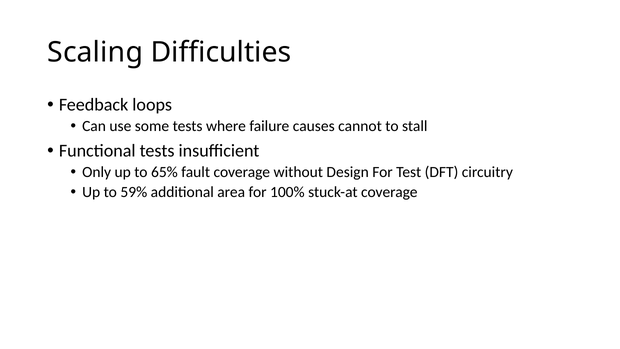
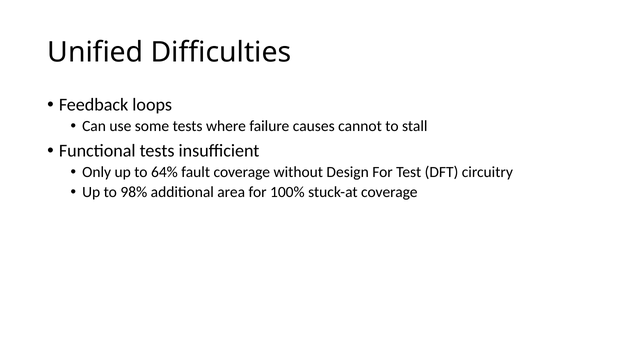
Scaling: Scaling -> Unified
65%: 65% -> 64%
59%: 59% -> 98%
